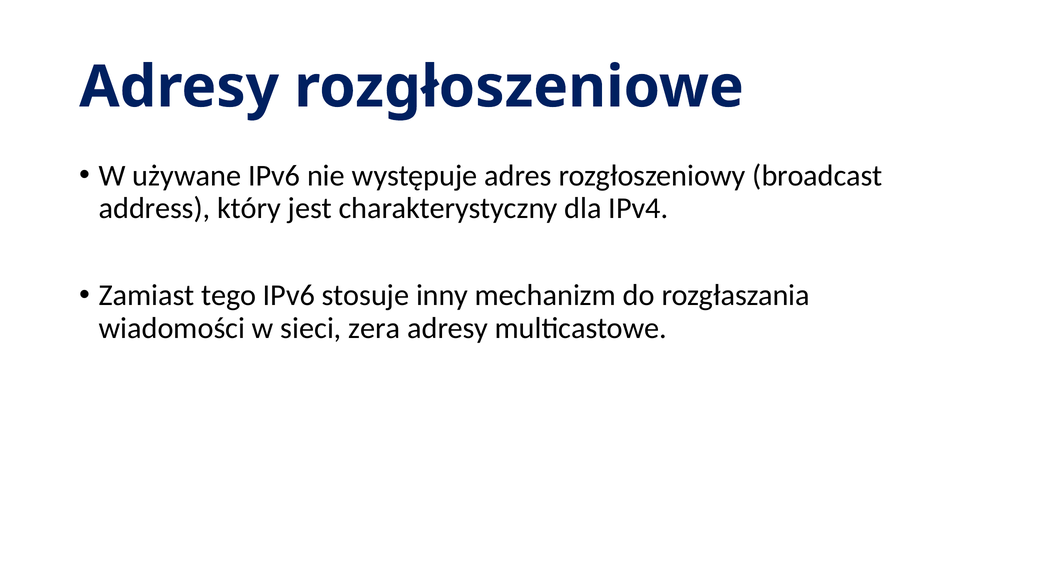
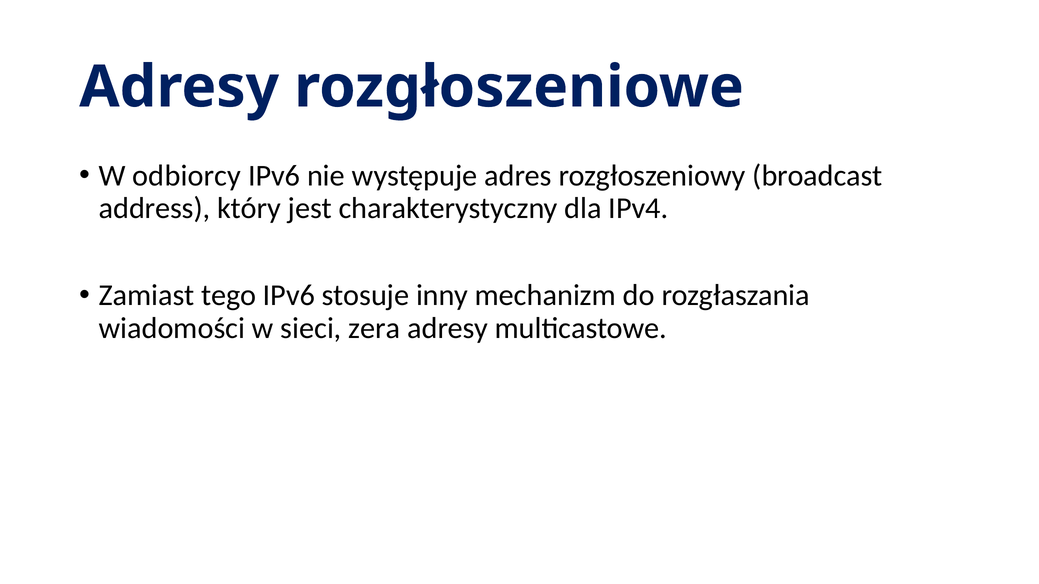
używane: używane -> odbiorcy
